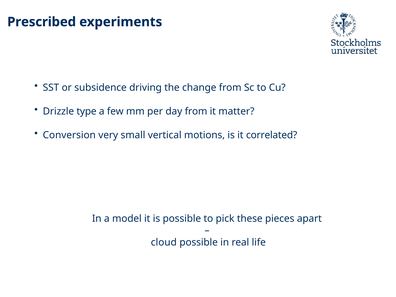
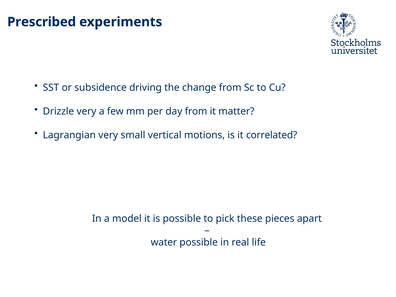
Drizzle type: type -> very
Conversion: Conversion -> Lagrangian
cloud: cloud -> water
